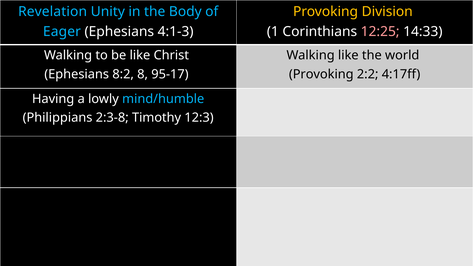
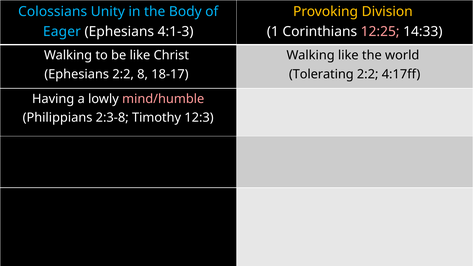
Revelation: Revelation -> Colossians
Ephesians 8:2: 8:2 -> 2:2
95-17: 95-17 -> 18-17
Provoking at (321, 74): Provoking -> Tolerating
mind/humble colour: light blue -> pink
